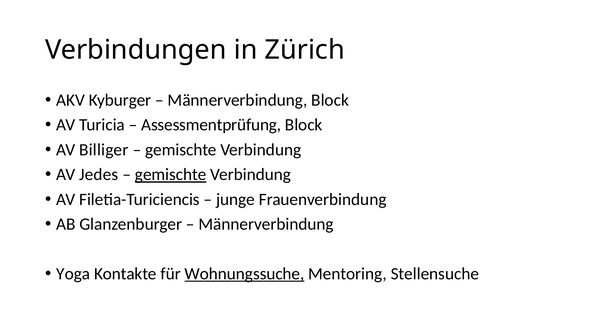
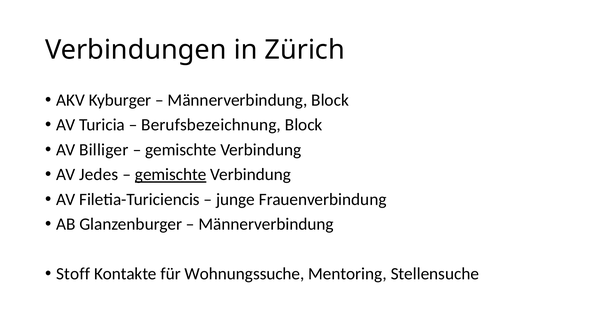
Assessmentprüfung: Assessmentprüfung -> Berufsbezeichnung
Yoga: Yoga -> Stoff
Wohnungssuche underline: present -> none
